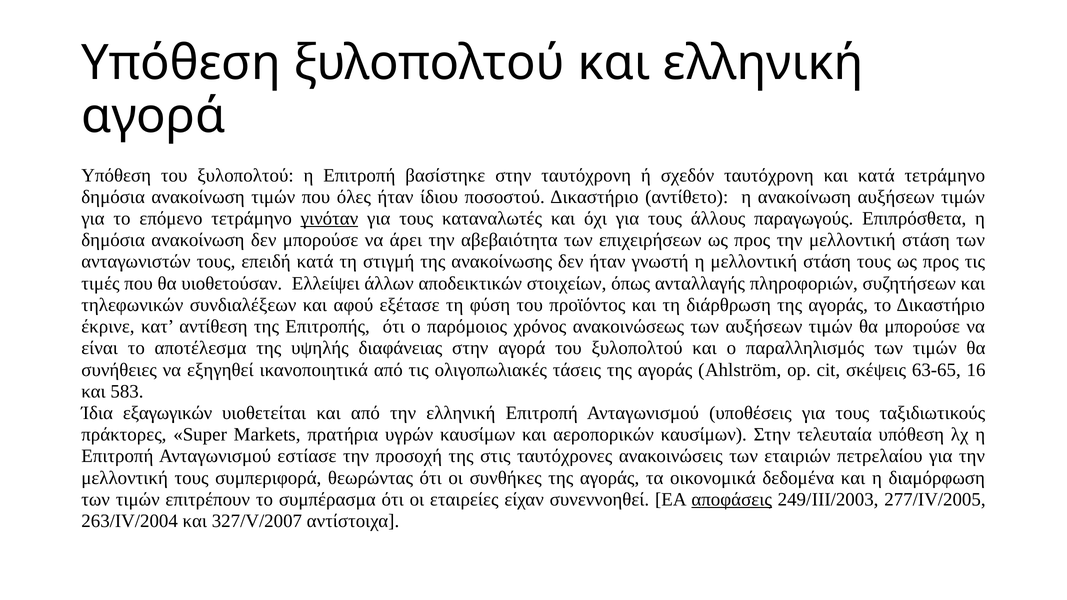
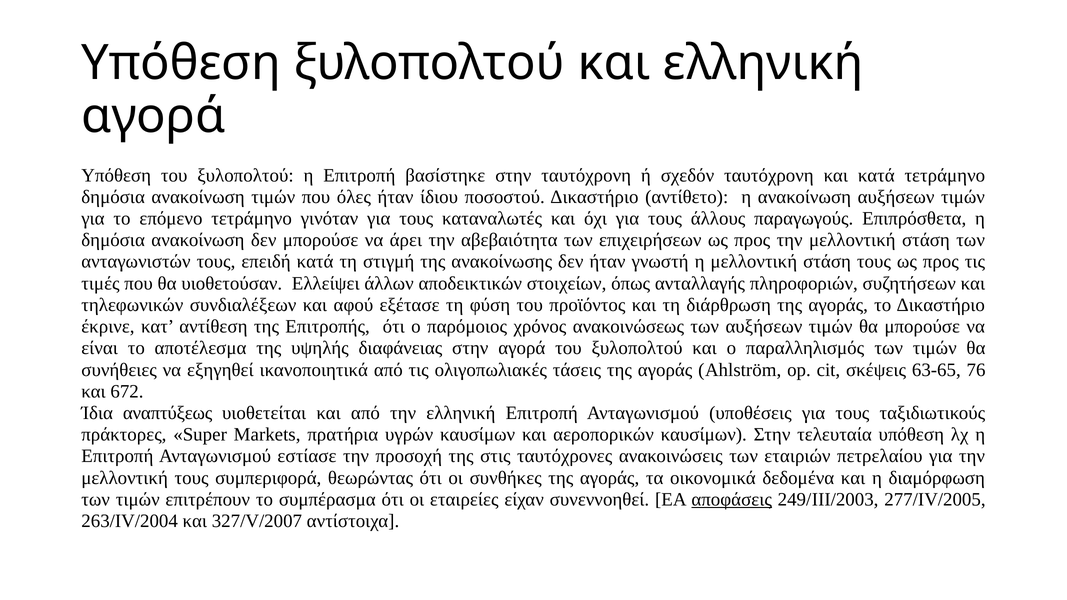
γινόταν underline: present -> none
16: 16 -> 76
583: 583 -> 672
εξαγωγικών: εξαγωγικών -> αναπτύξεως
